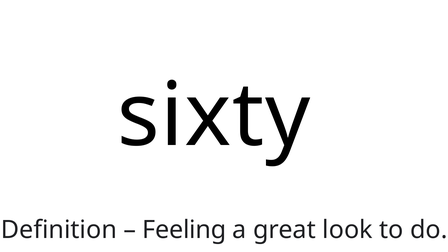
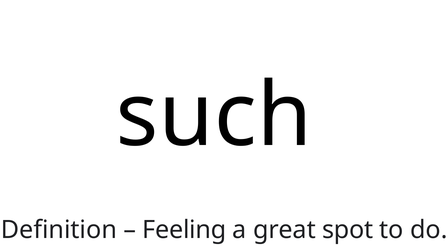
sixty: sixty -> such
look: look -> spot
